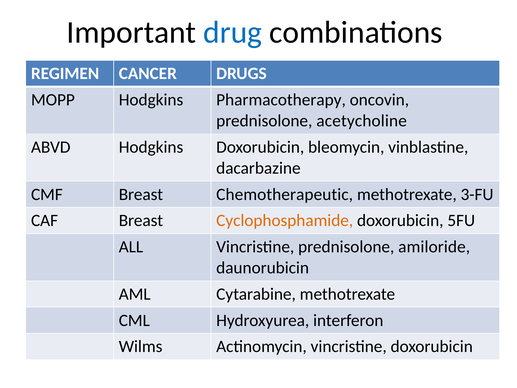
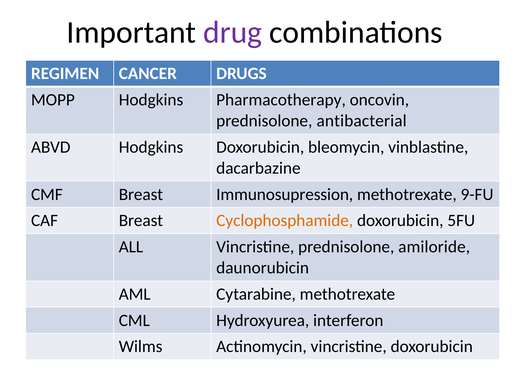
drug colour: blue -> purple
acetycholine: acetycholine -> antibacterial
Chemotherapeutic: Chemotherapeutic -> Immunosupression
3-FU: 3-FU -> 9-FU
